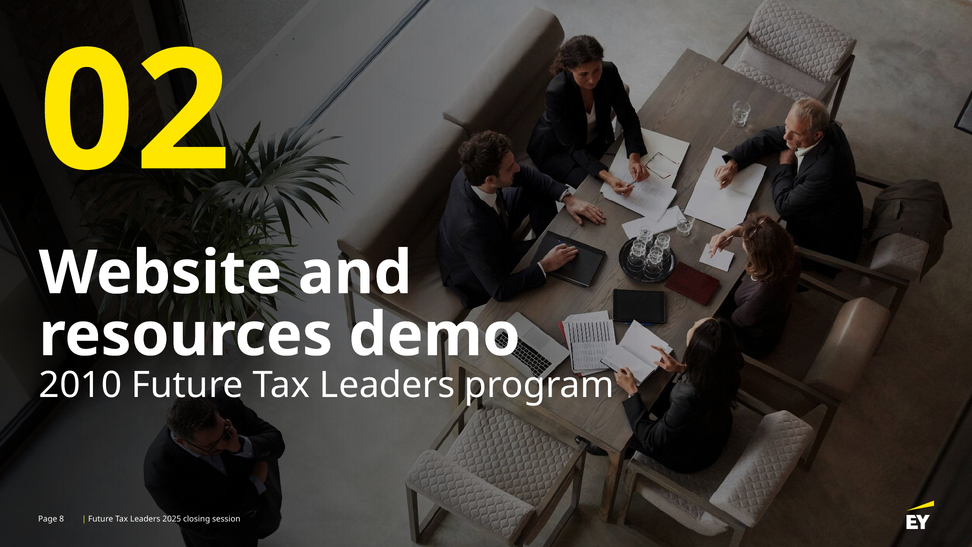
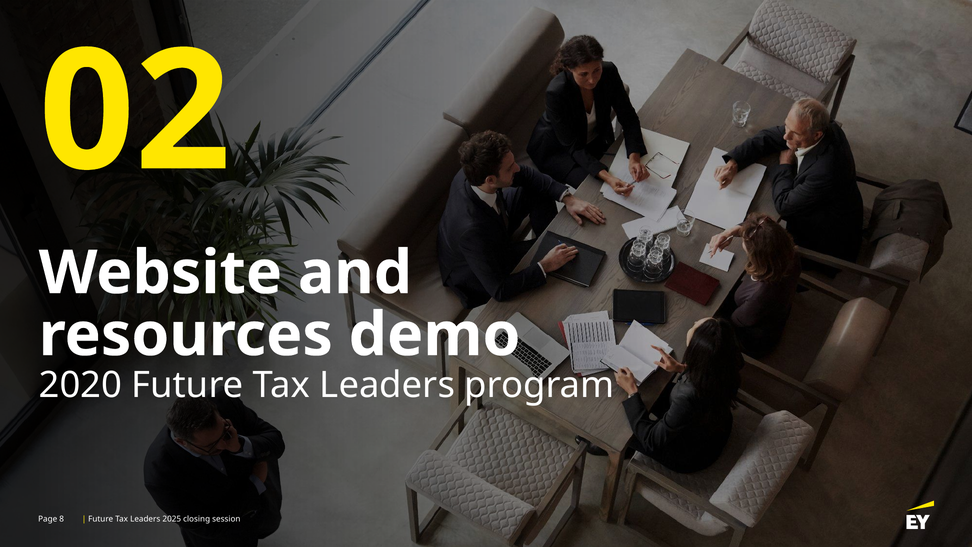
2010: 2010 -> 2020
